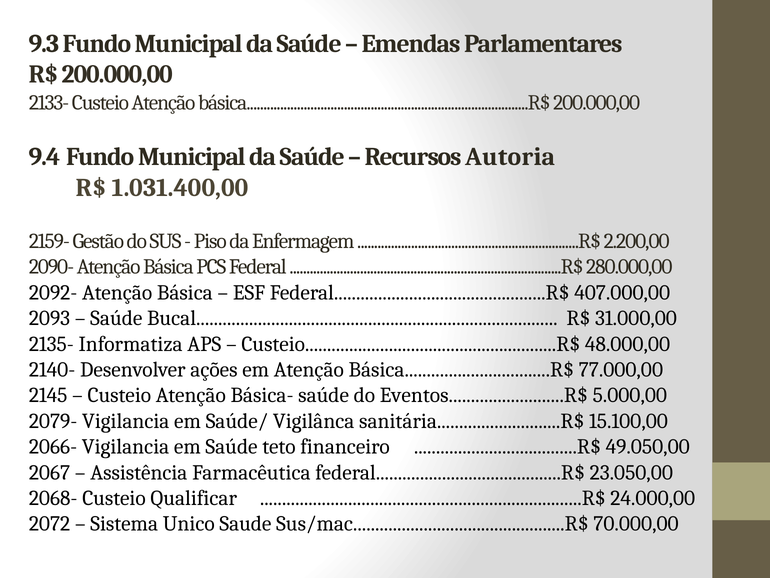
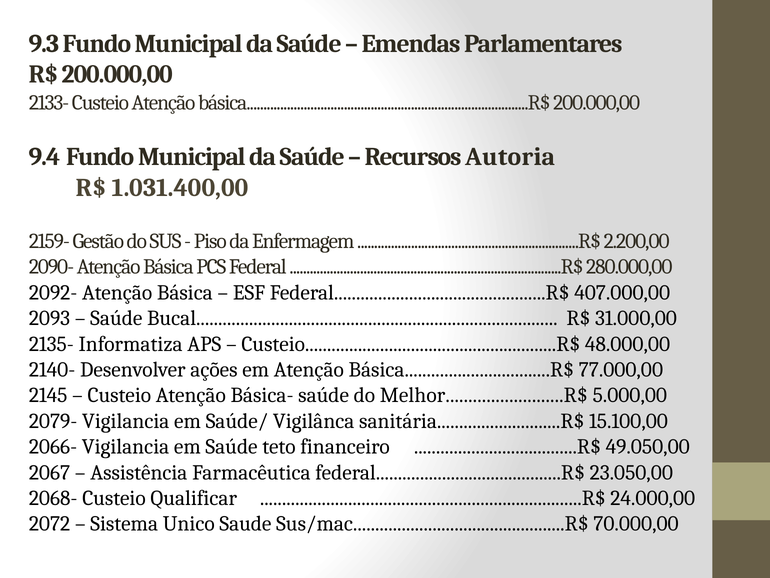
Eventos..........................R$: Eventos..........................R$ -> Melhor..........................R$
